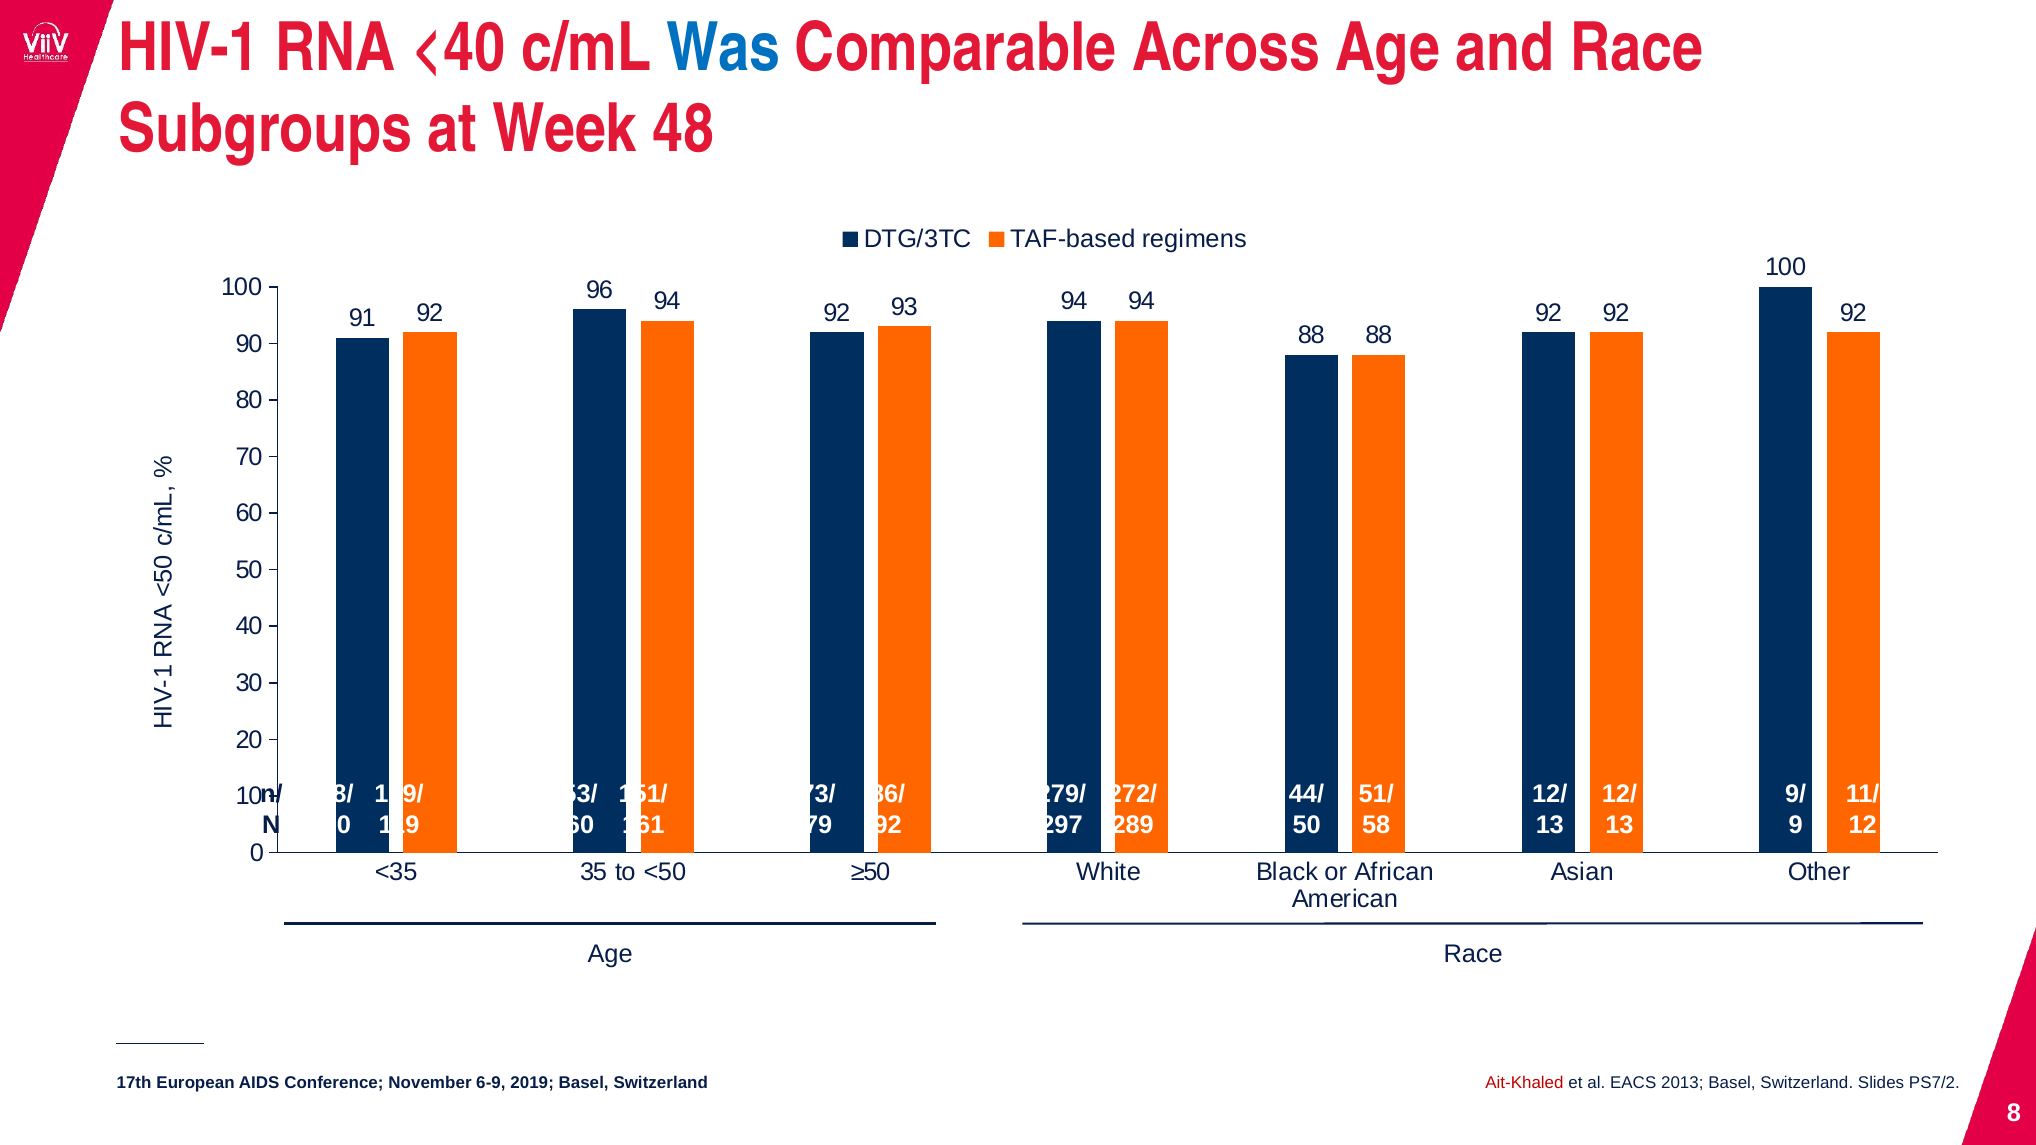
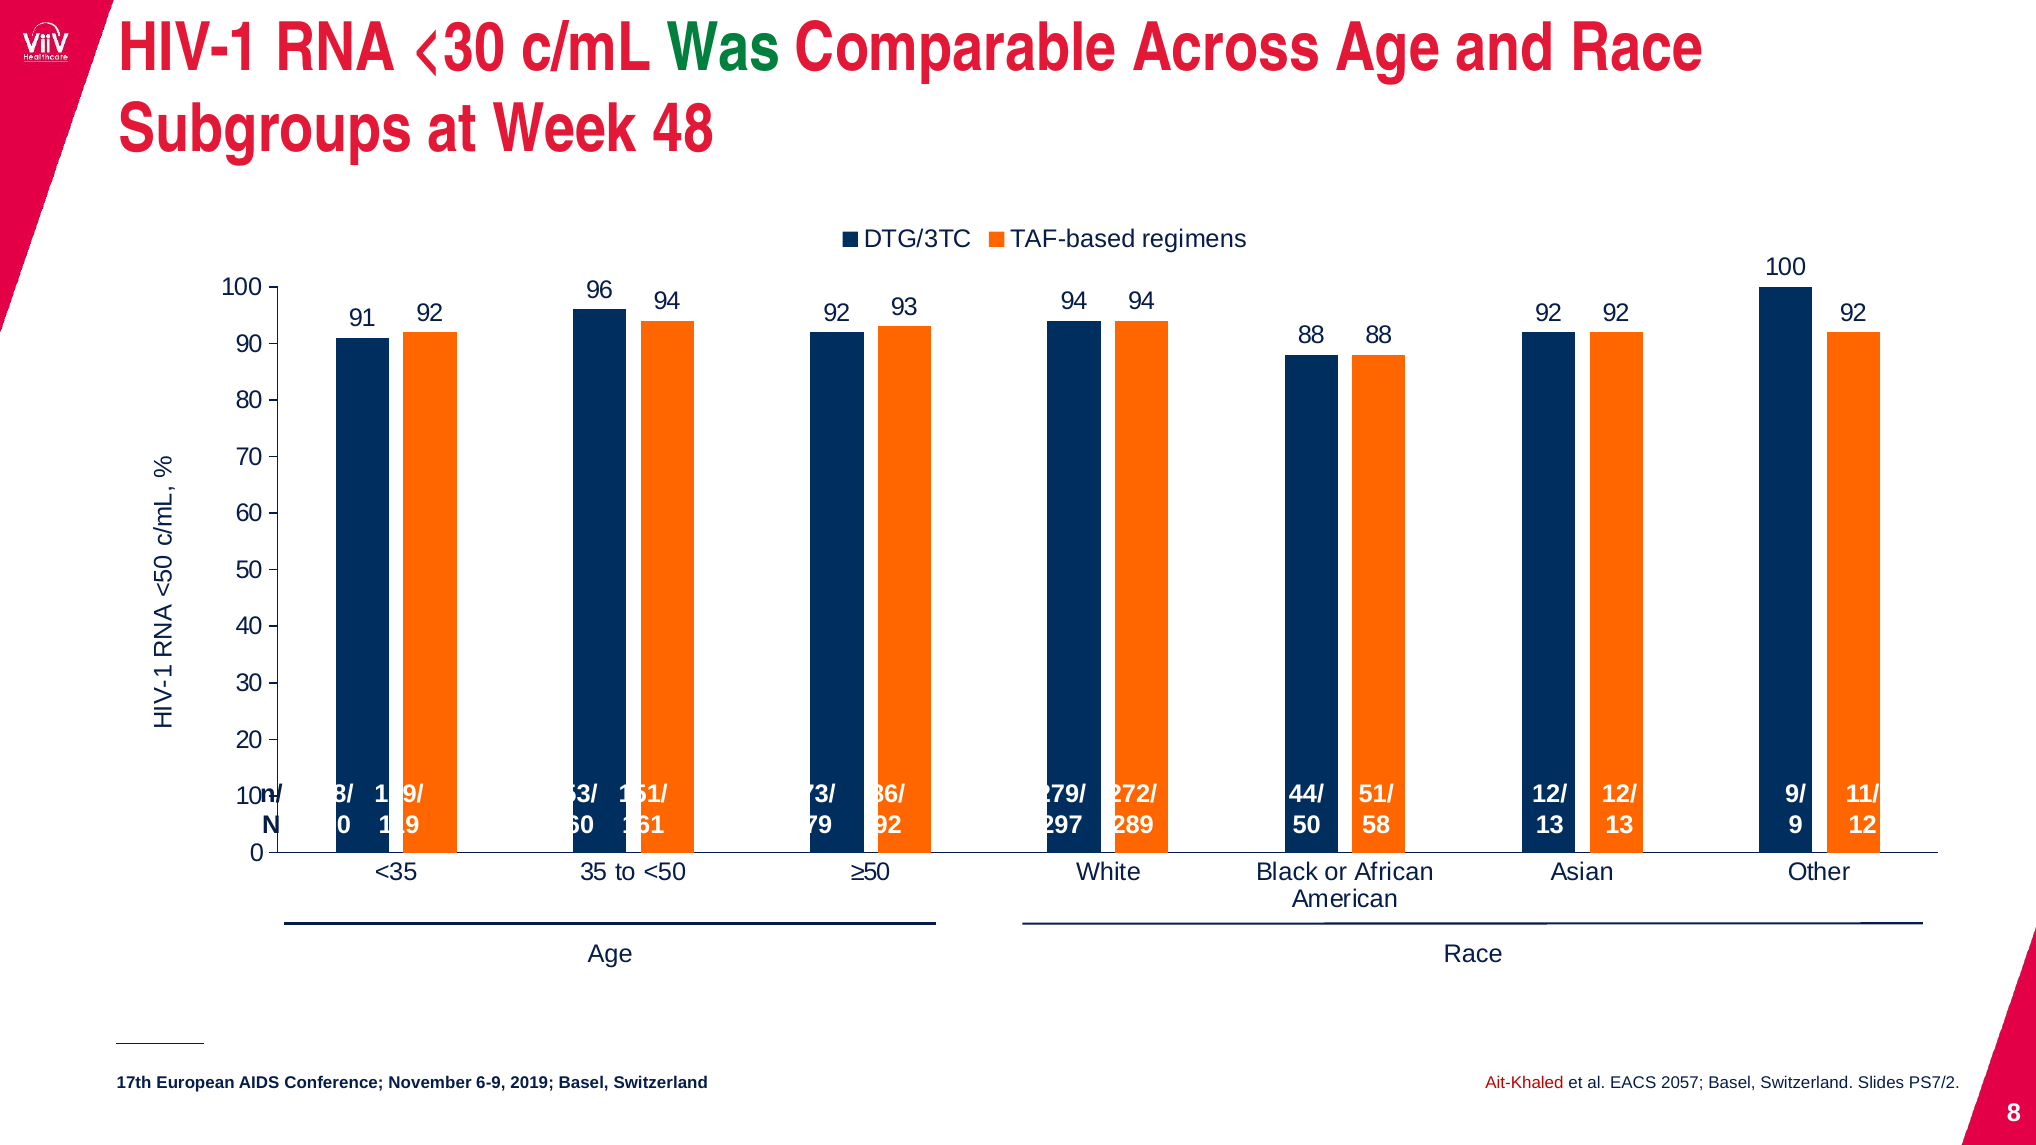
<40: <40 -> <30
Was colour: blue -> green
2013: 2013 -> 2057
